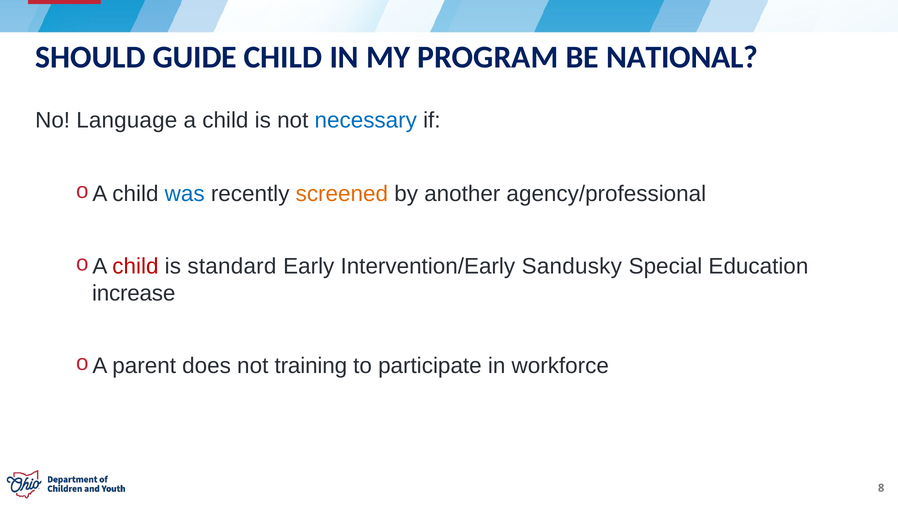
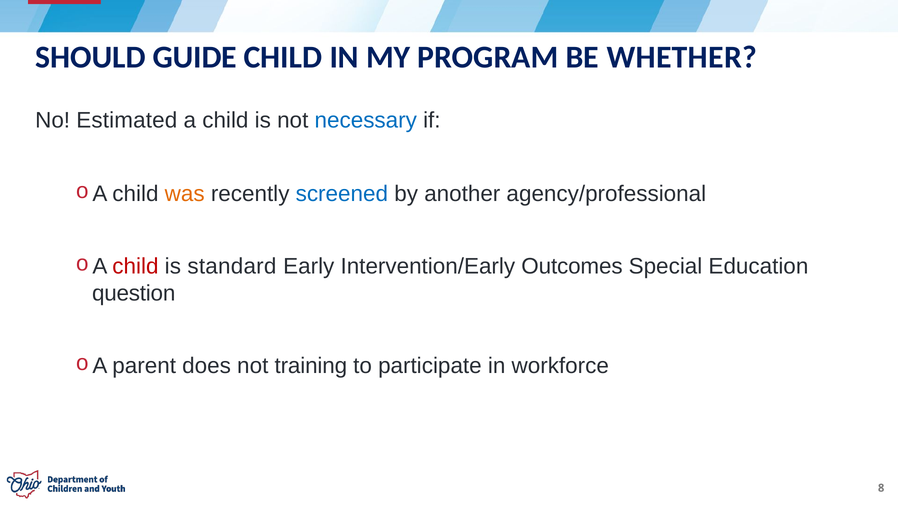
NATIONAL: NATIONAL -> WHETHER
Language: Language -> Estimated
was colour: blue -> orange
screened colour: orange -> blue
Sandusky: Sandusky -> Outcomes
increase: increase -> question
